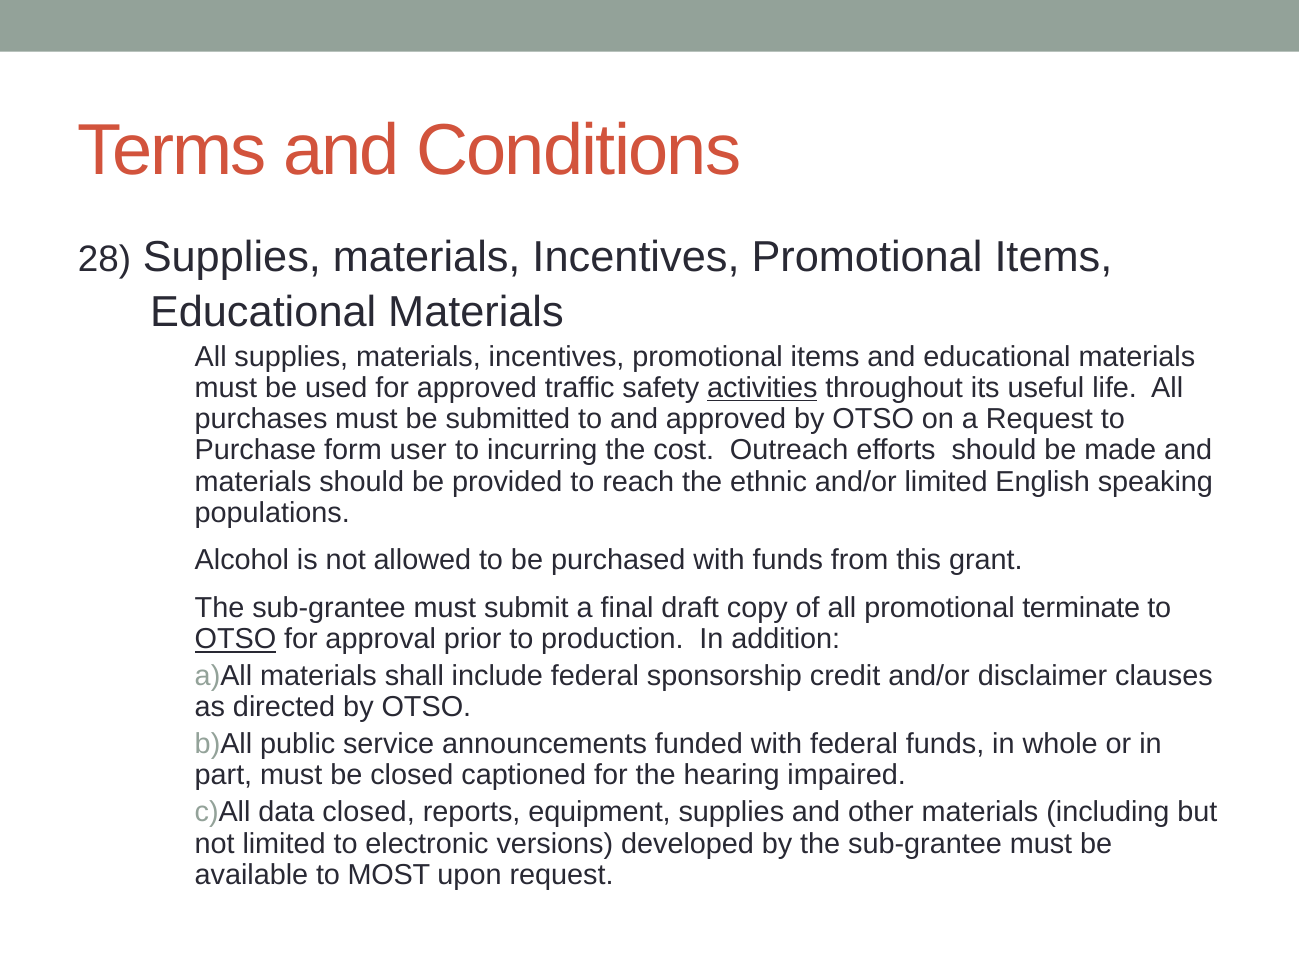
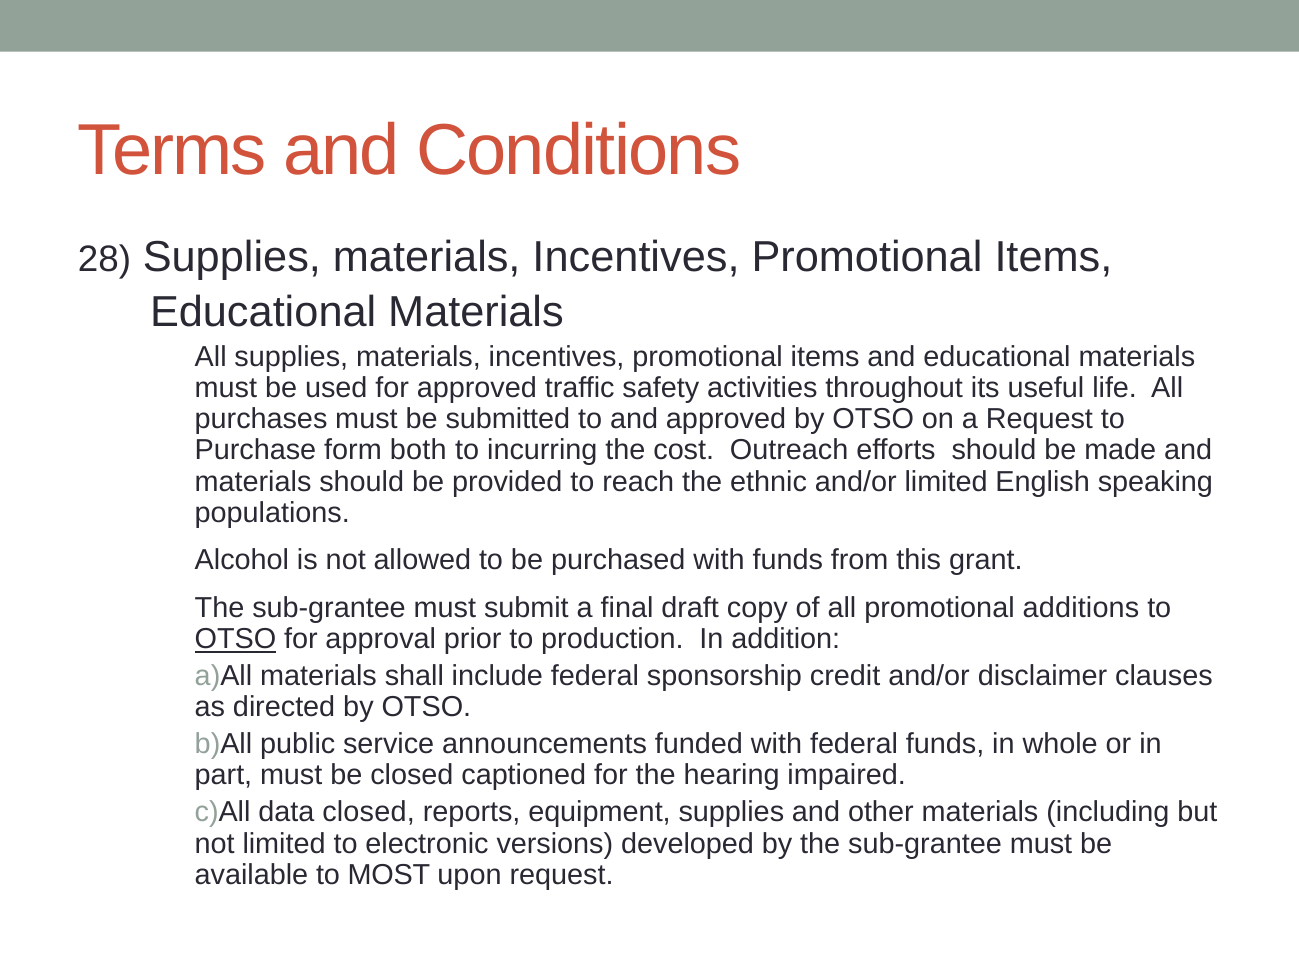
activities underline: present -> none
user: user -> both
terminate: terminate -> additions
